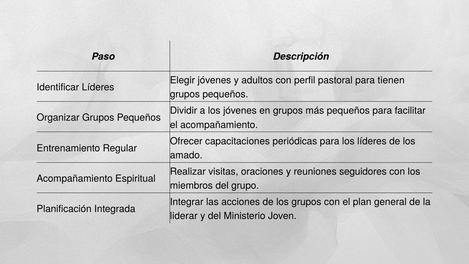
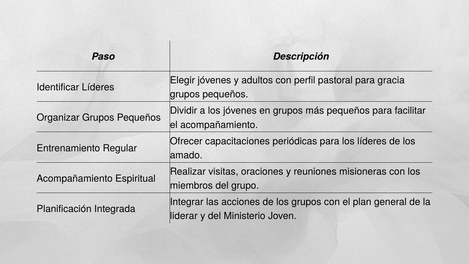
tienen: tienen -> gracia
seguidores: seguidores -> misioneras
